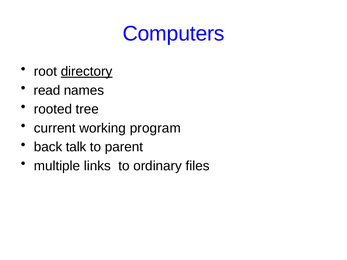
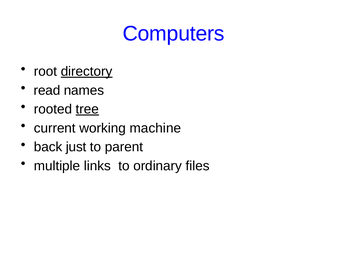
tree underline: none -> present
program: program -> machine
talk: talk -> just
